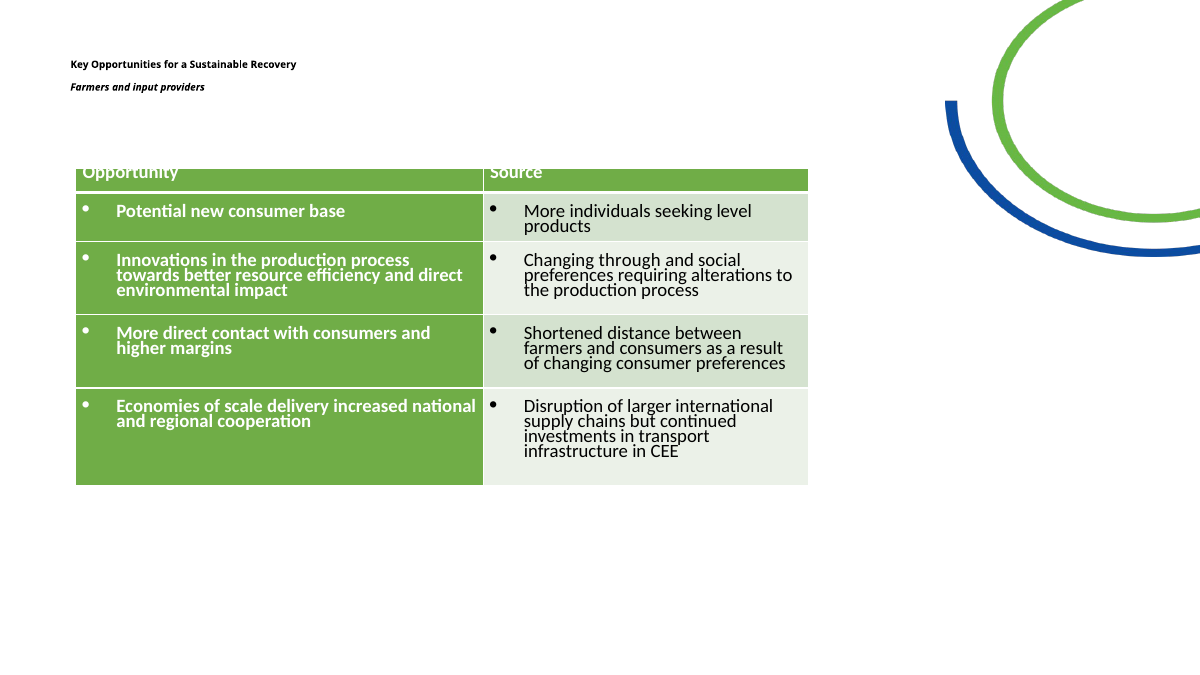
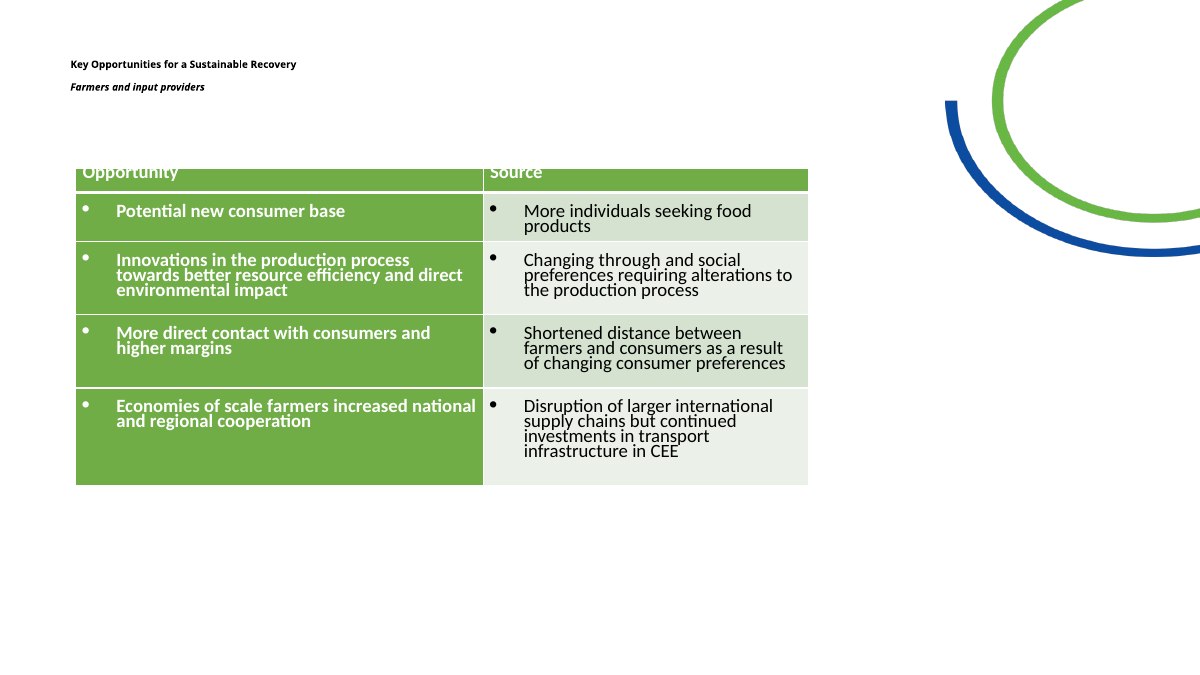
level: level -> food
scale delivery: delivery -> farmers
